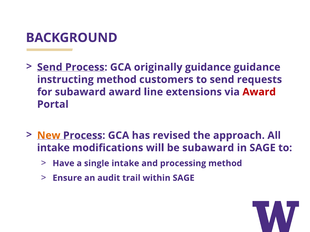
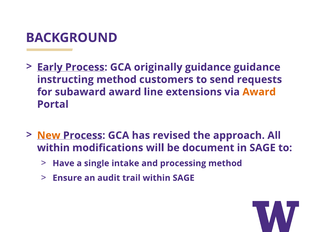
Send at (50, 67): Send -> Early
Award at (259, 92) colour: red -> orange
intake at (53, 148): intake -> within
be subaward: subaward -> document
